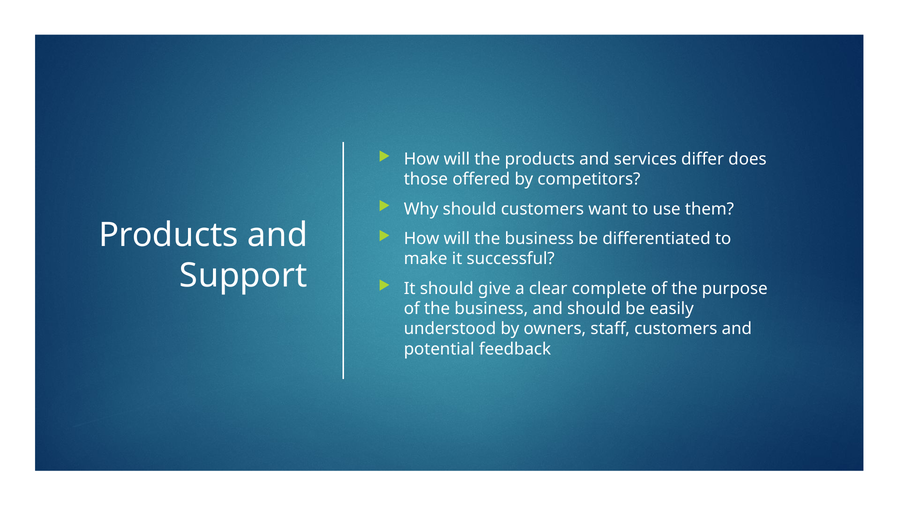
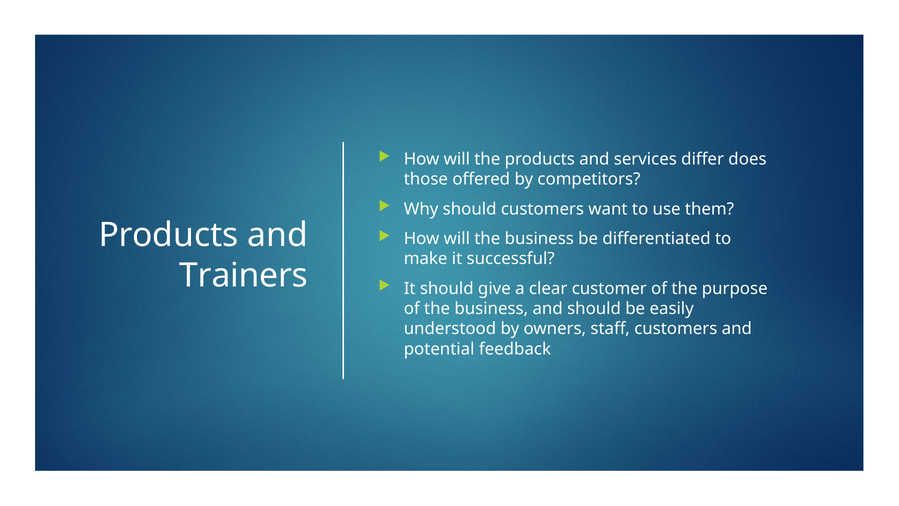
Support: Support -> Trainers
complete: complete -> customer
